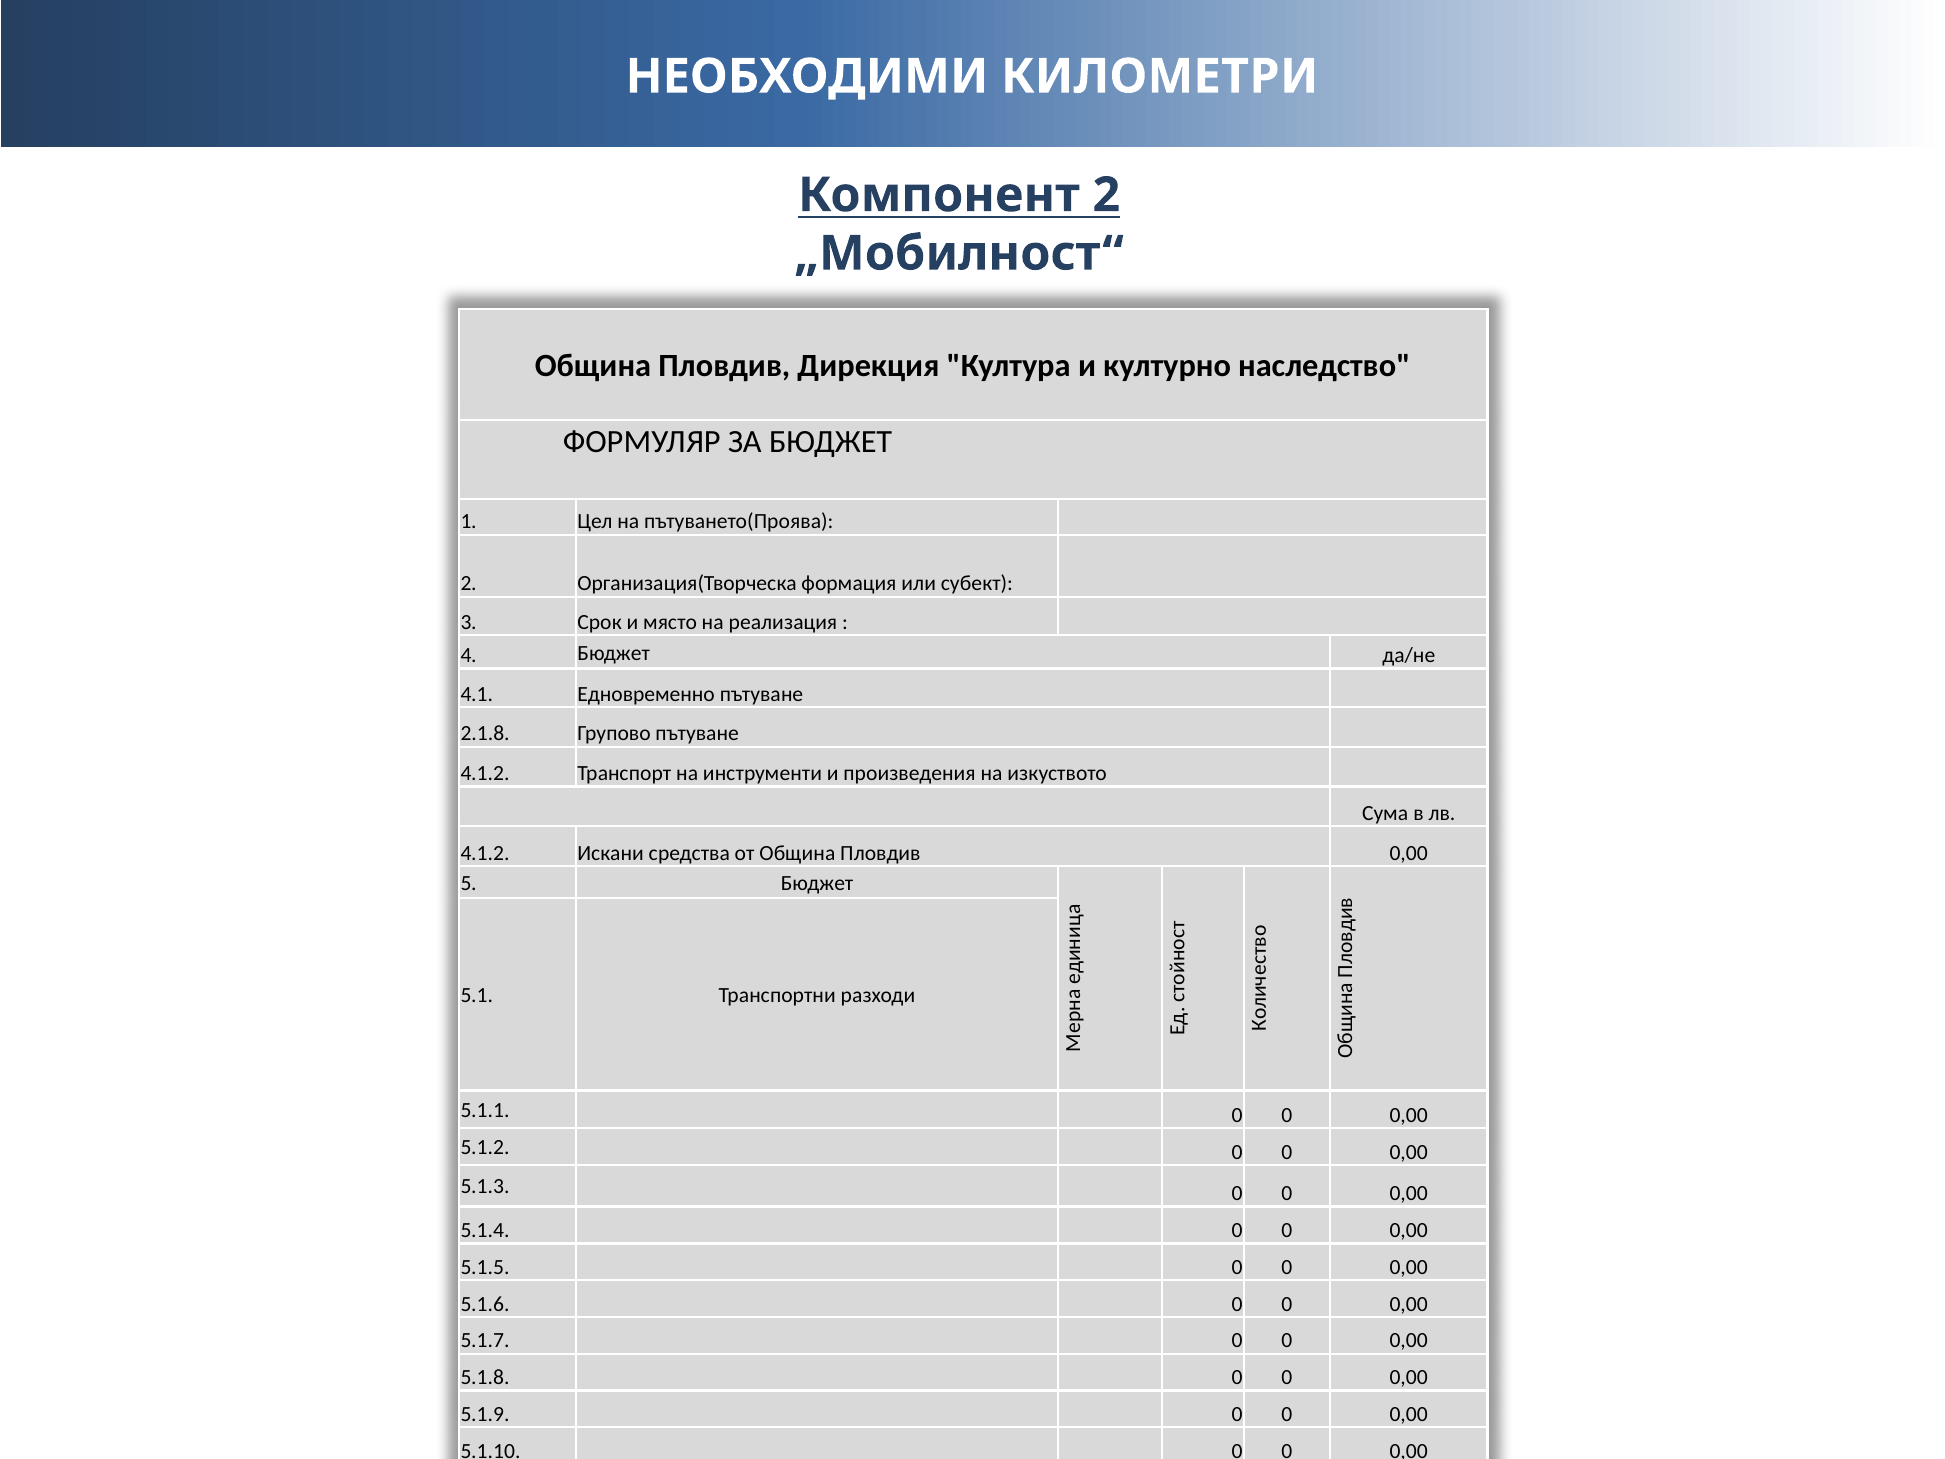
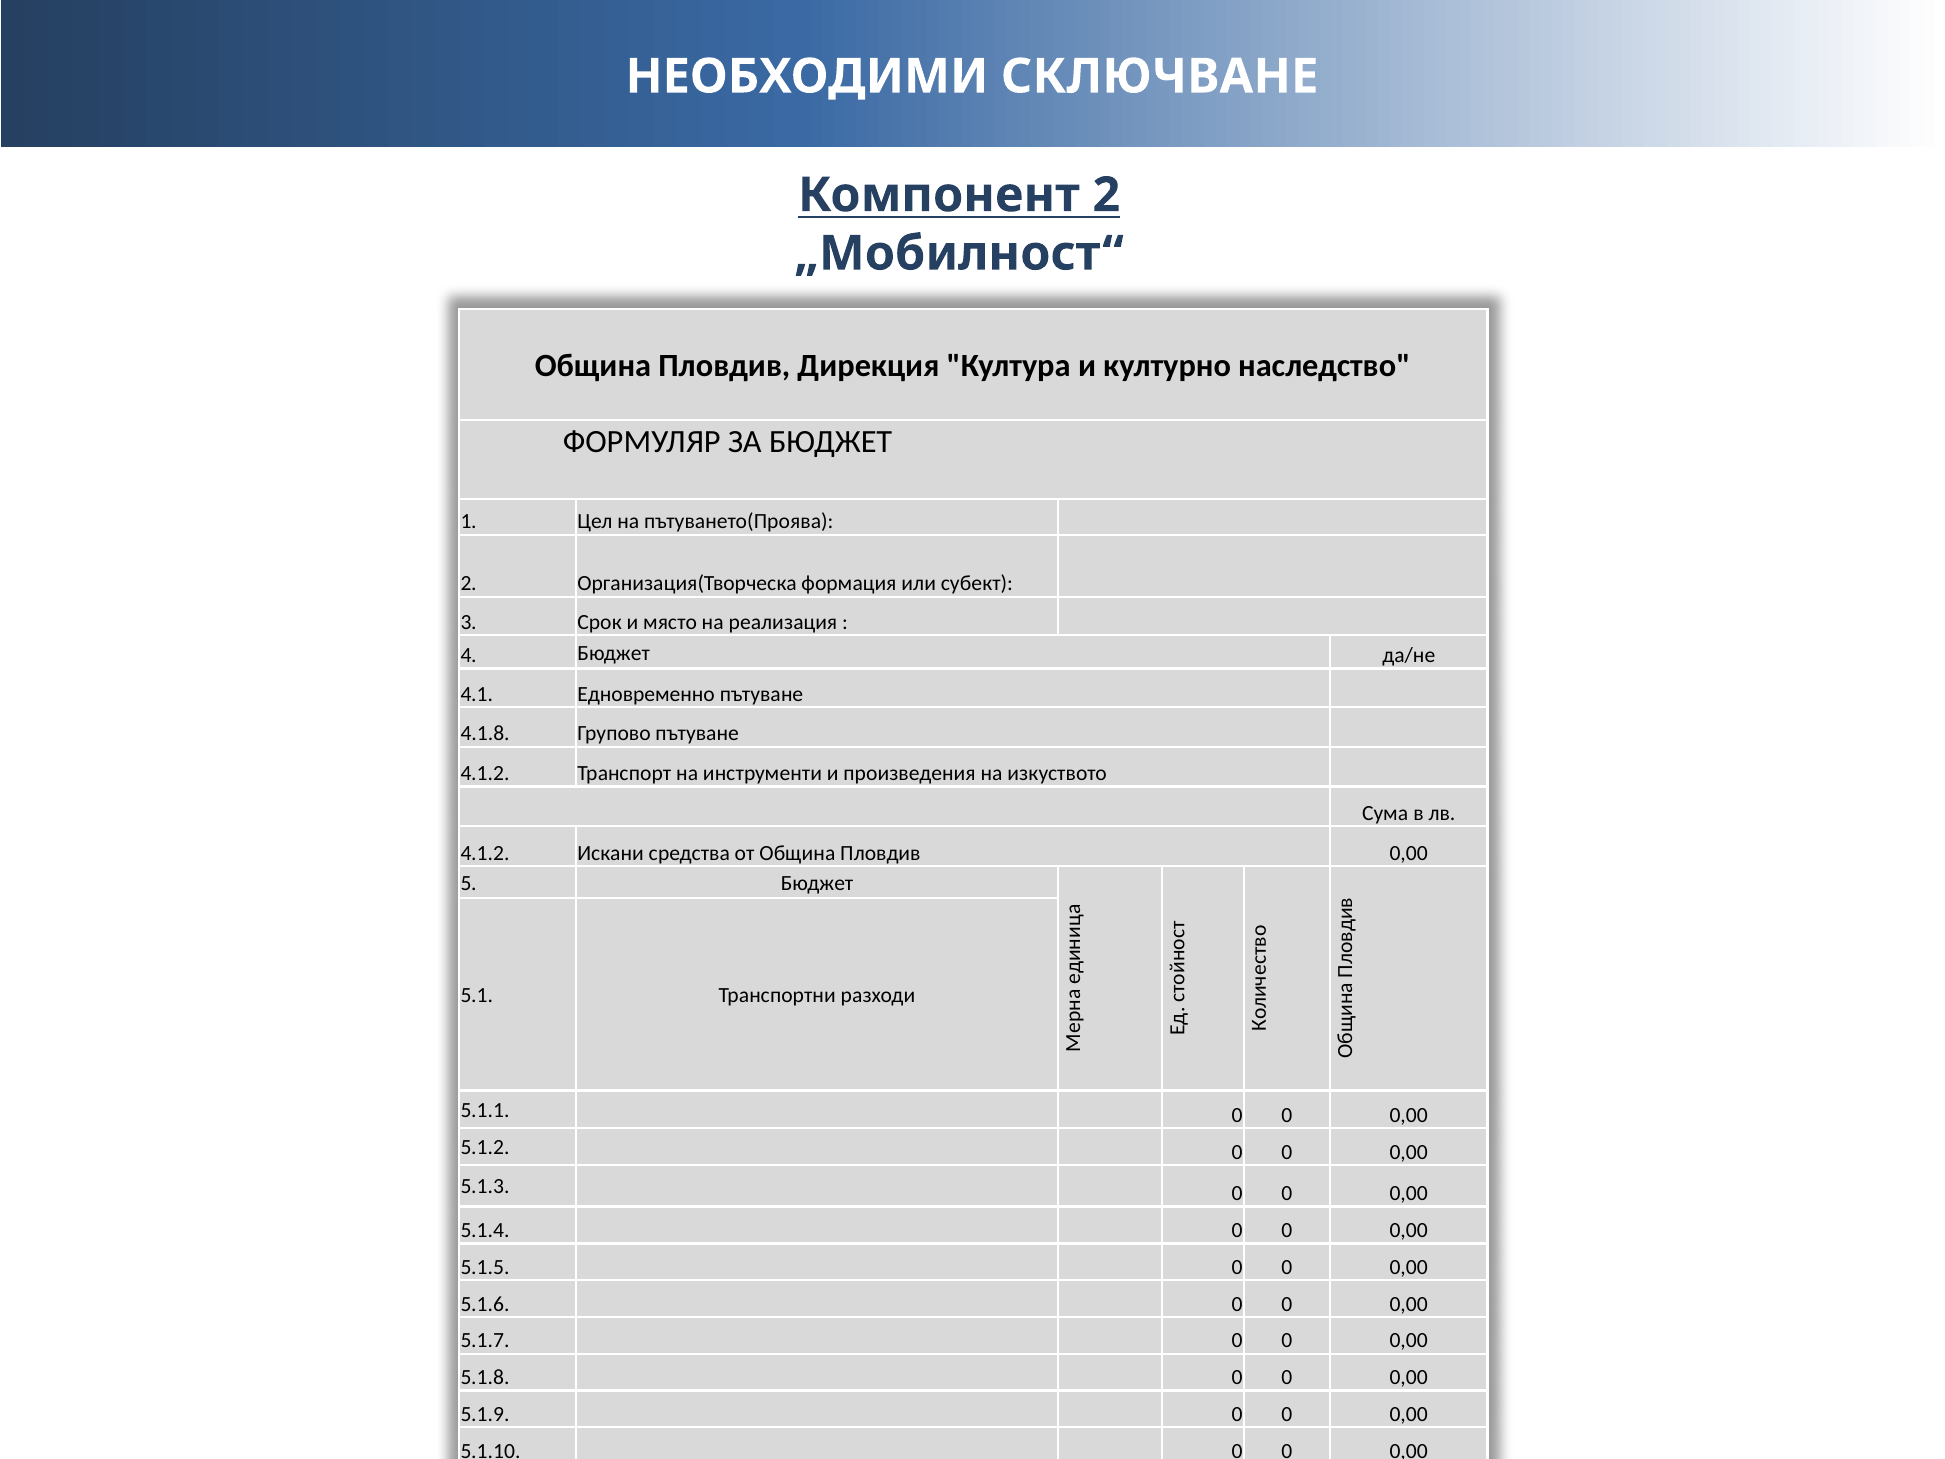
КИЛОМЕТРИ: КИЛОМЕТРИ -> СКЛЮЧВАНЕ
2.1.8: 2.1.8 -> 4.1.8
